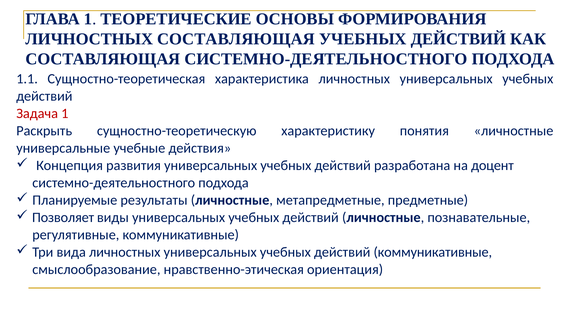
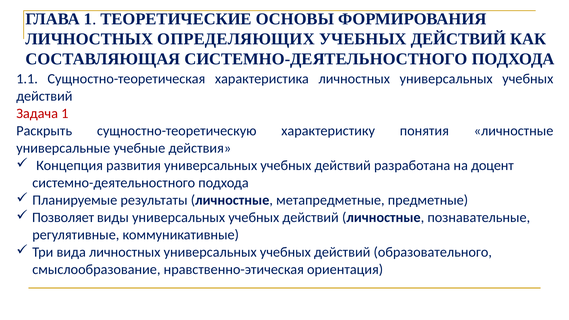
ЛИЧНОСТНЫХ СОСТАВЛЯЮЩАЯ: СОСТАВЛЯЮЩАЯ -> ОПРЕДЕЛЯЮЩИХ
действий коммуникативные: коммуникативные -> образовательного
